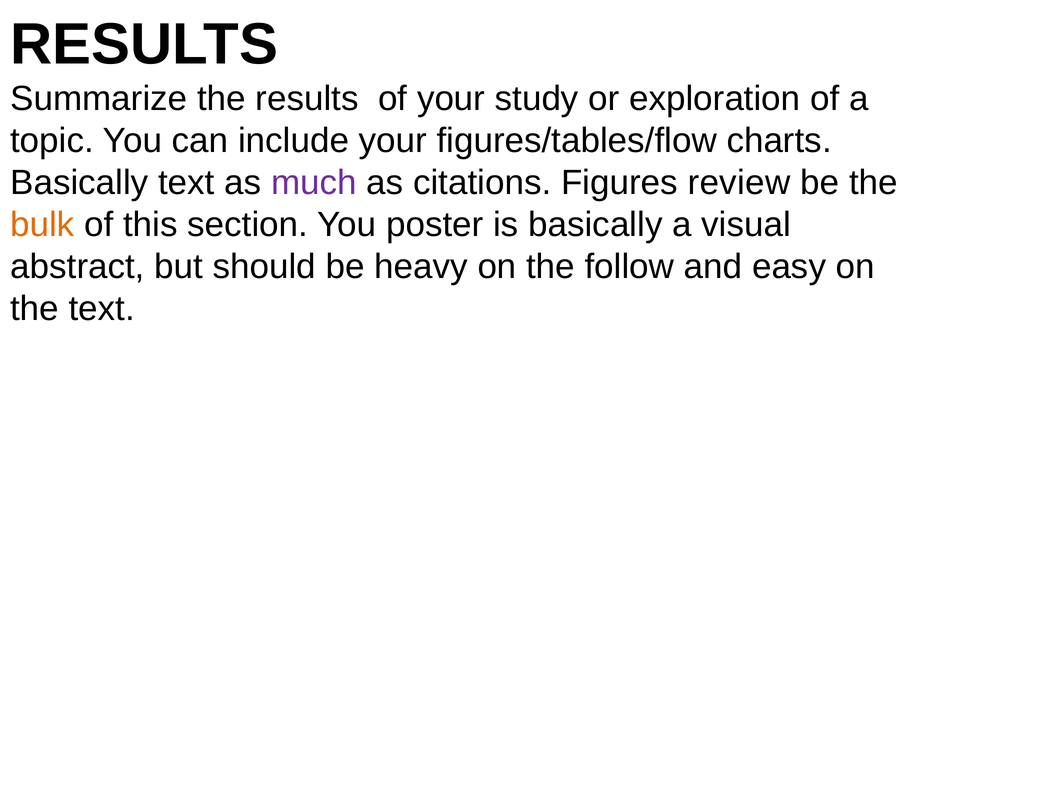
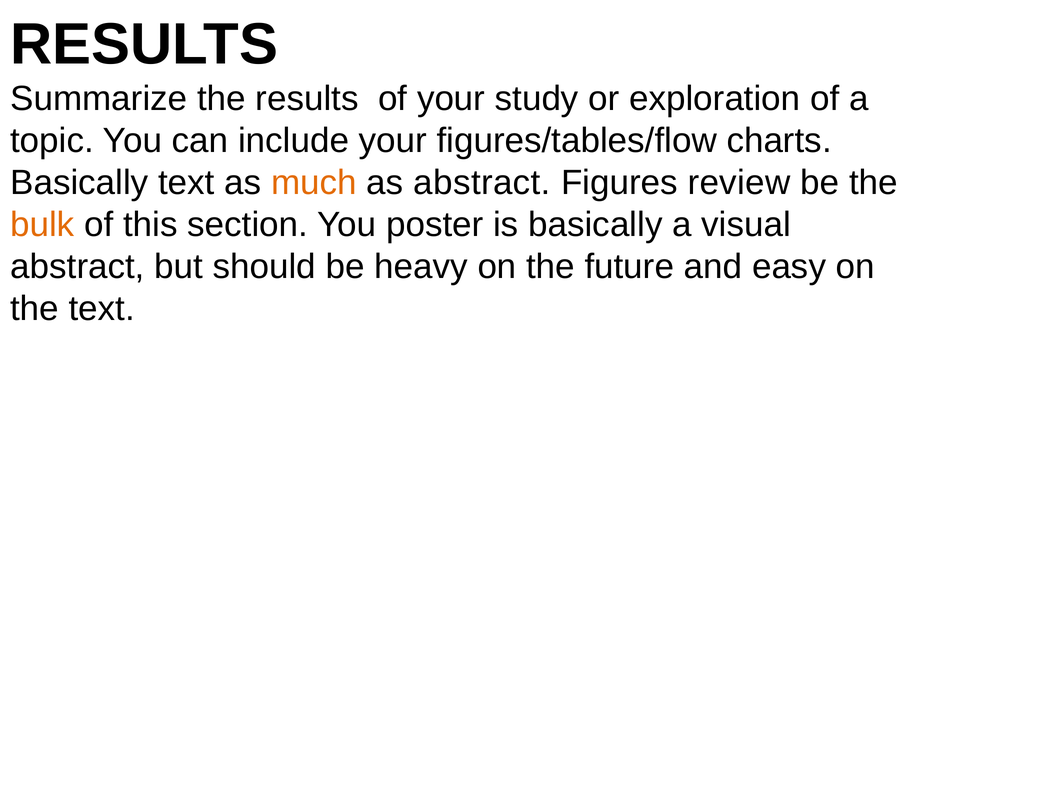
much colour: purple -> orange
as citations: citations -> abstract
follow: follow -> future
